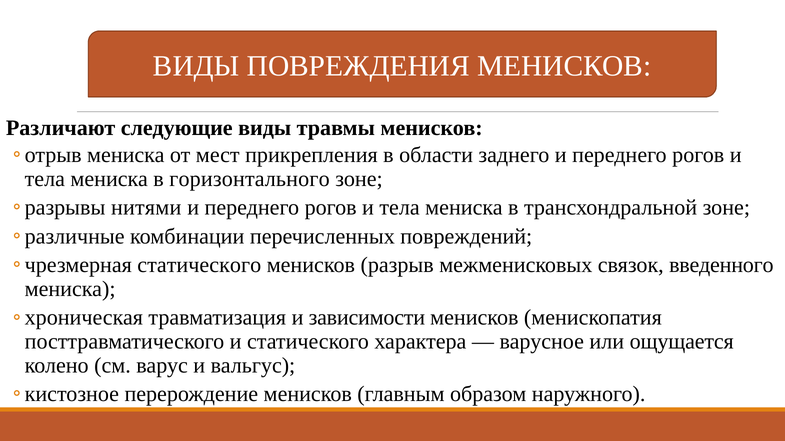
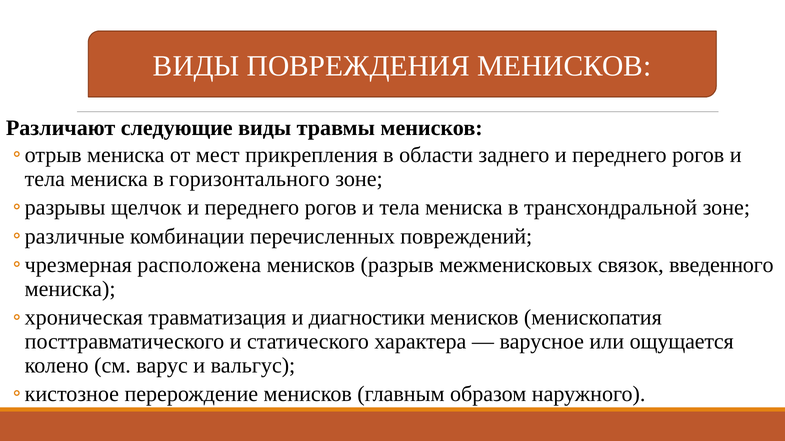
нитями: нитями -> щелчок
статического at (199, 265): статического -> расположена
зависимости: зависимости -> диагностики
